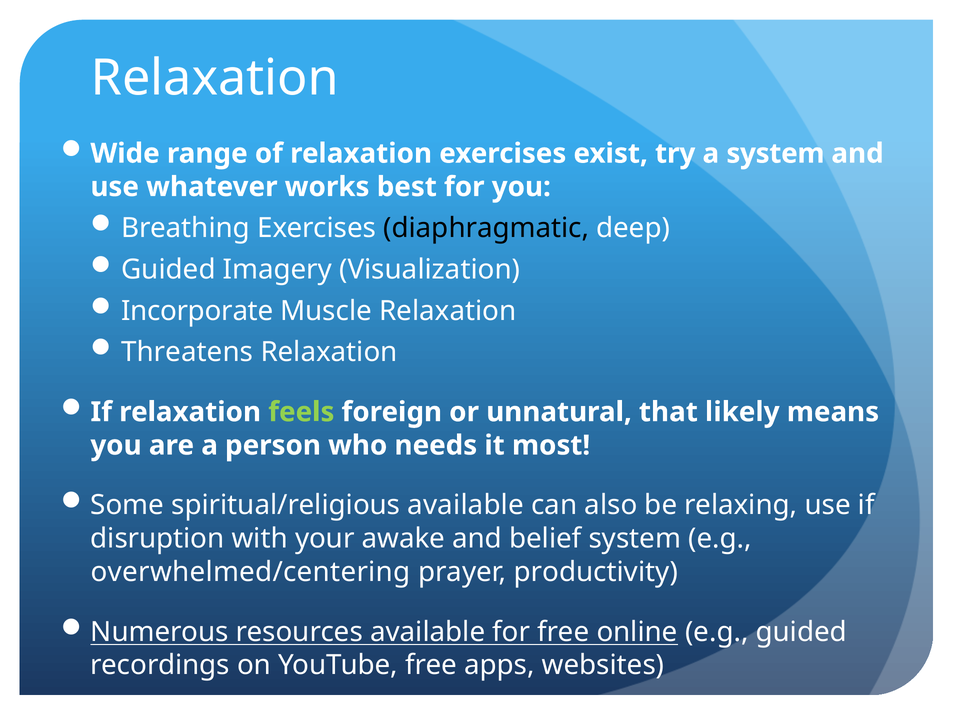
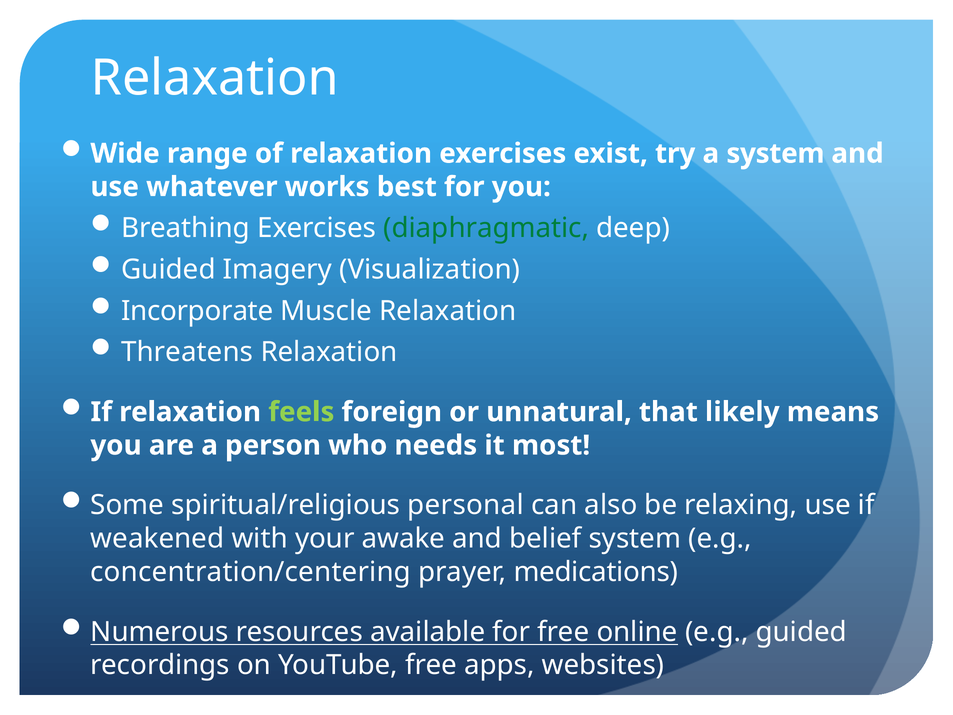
diaphragmatic colour: black -> green
spiritual/religious available: available -> personal
disruption: disruption -> weakened
overwhelmed/centering: overwhelmed/centering -> concentration/centering
productivity: productivity -> medications
